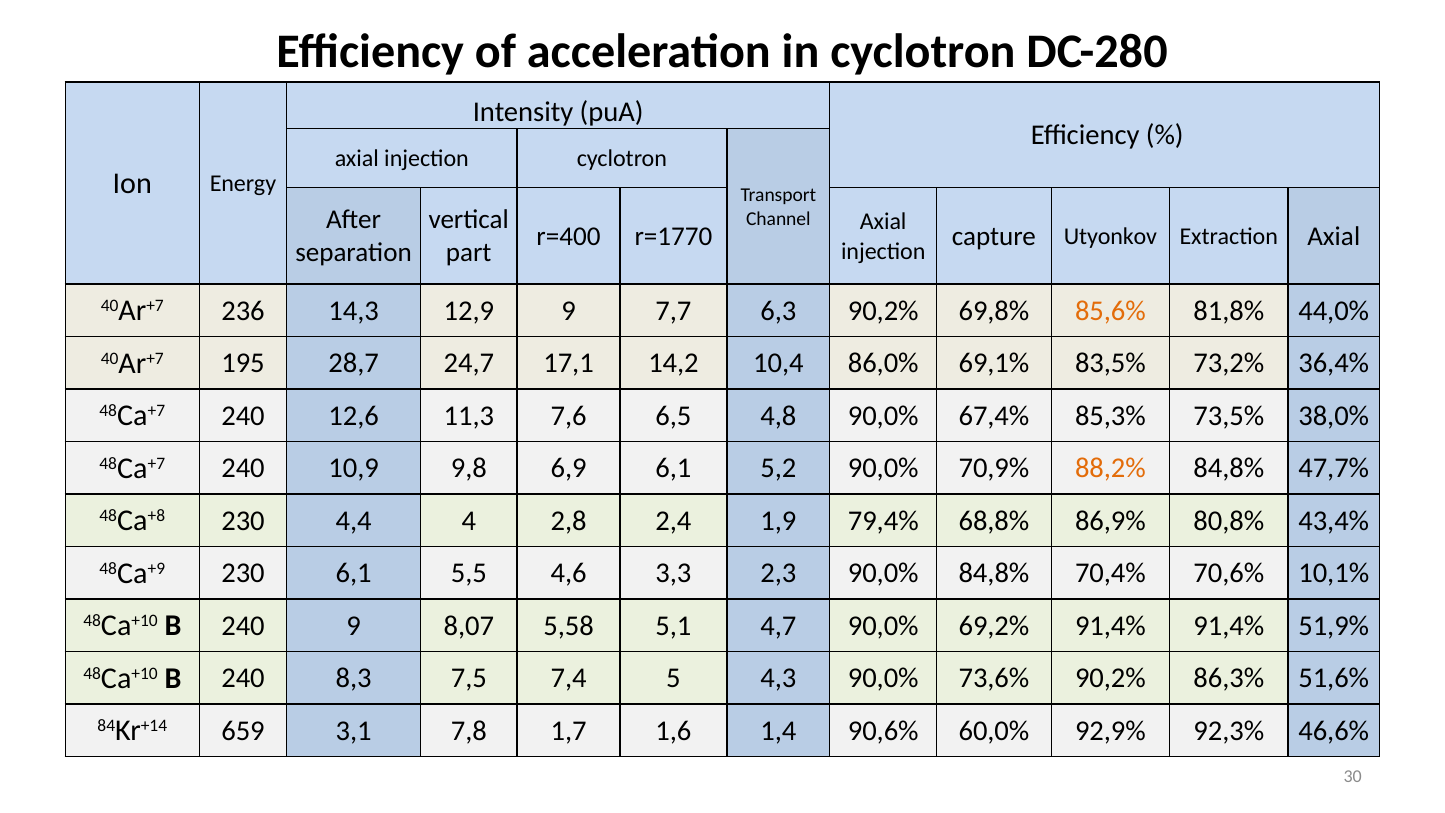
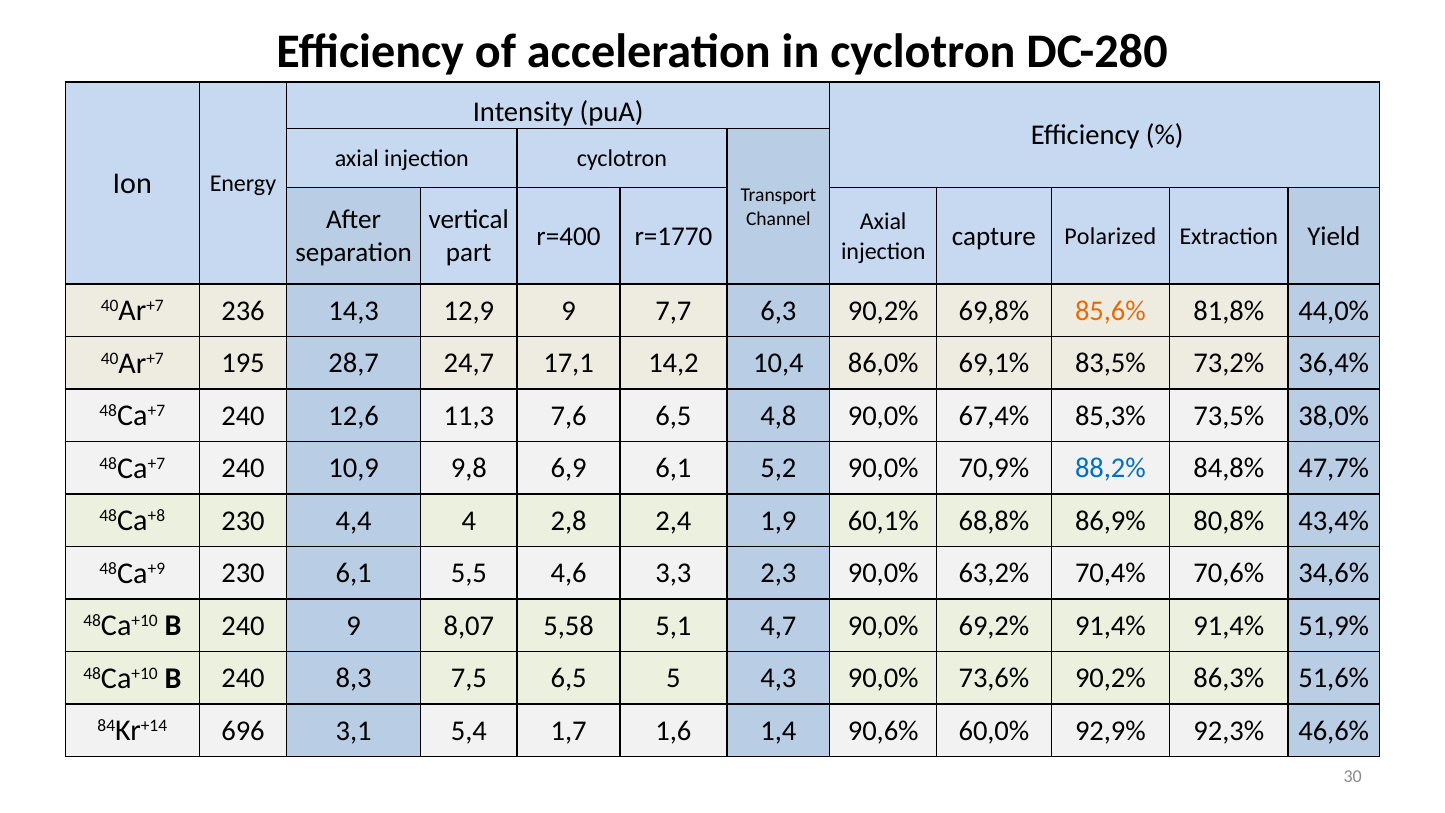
Utyonkov: Utyonkov -> Polarized
Extraction Axial: Axial -> Yield
88,2% colour: orange -> blue
79,4%: 79,4% -> 60,1%
90,0% 84,8%: 84,8% -> 63,2%
10,1%: 10,1% -> 34,6%
7,5 7,4: 7,4 -> 6,5
659: 659 -> 696
7,8: 7,8 -> 5,4
